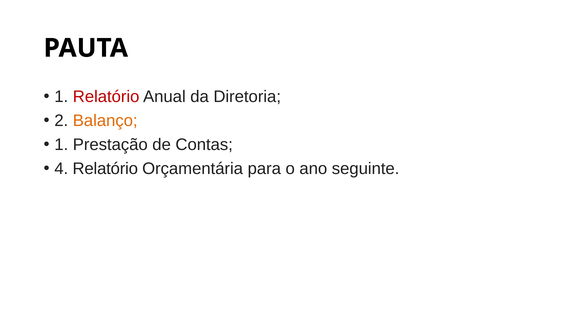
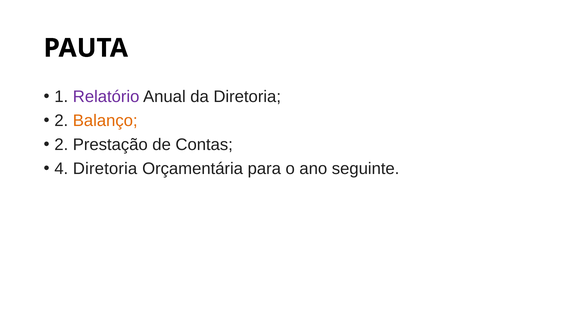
Relatório at (106, 97) colour: red -> purple
1 at (61, 145): 1 -> 2
4 Relatório: Relatório -> Diretoria
